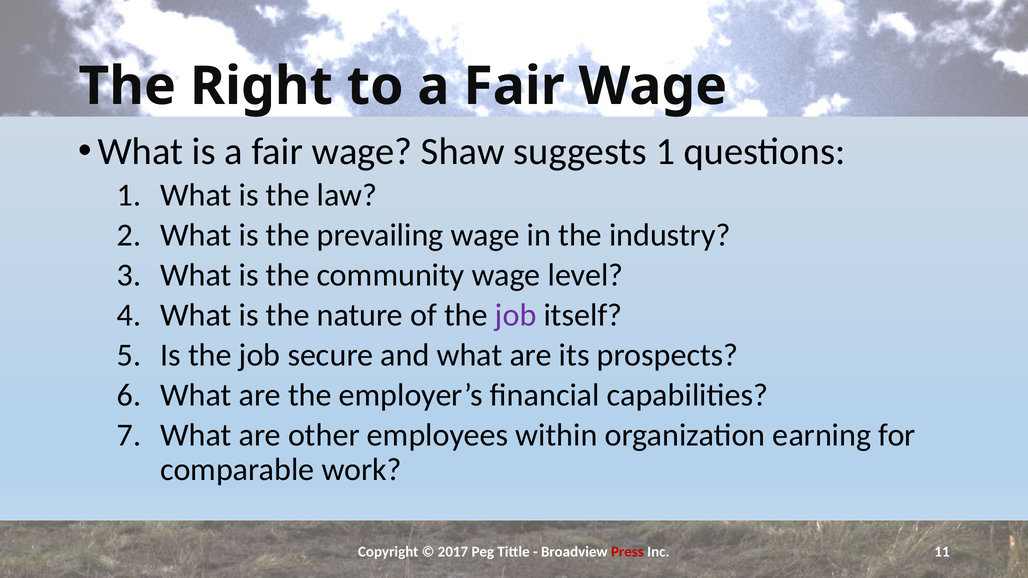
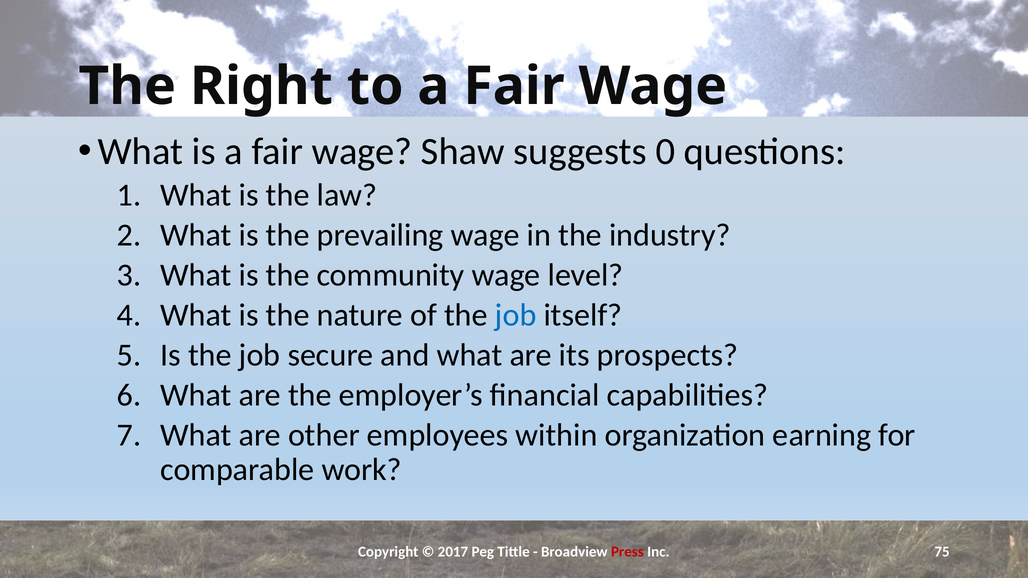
suggests 1: 1 -> 0
job at (516, 315) colour: purple -> blue
11: 11 -> 75
